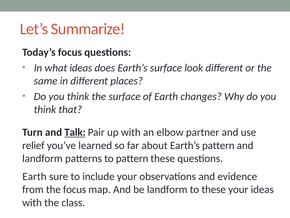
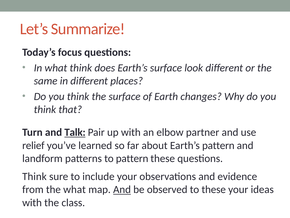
what ideas: ideas -> think
Earth at (34, 176): Earth -> Think
the focus: focus -> what
And at (122, 189) underline: none -> present
be landform: landform -> observed
